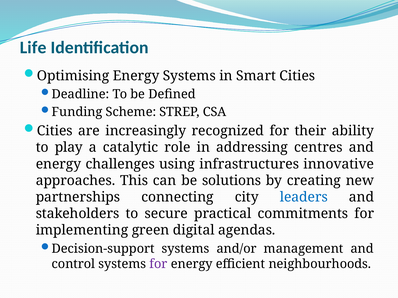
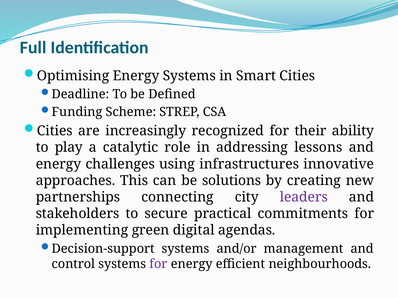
Life: Life -> Full
centres: centres -> lessons
leaders colour: blue -> purple
